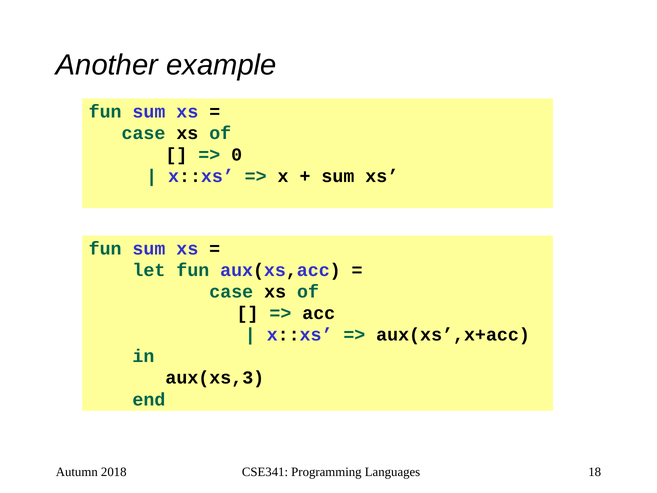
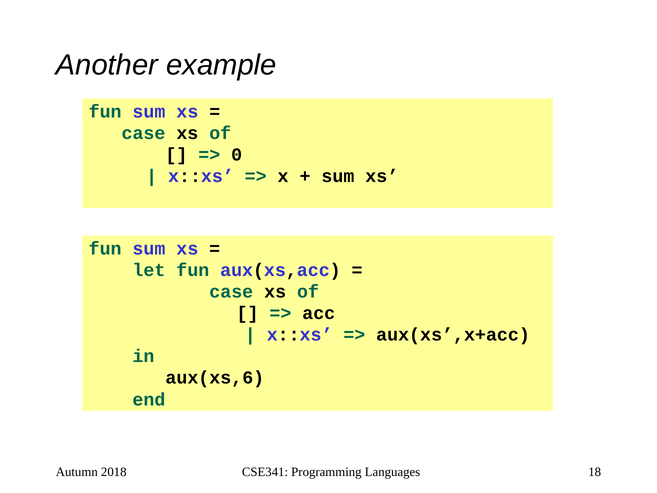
aux(xs,3: aux(xs,3 -> aux(xs,6
